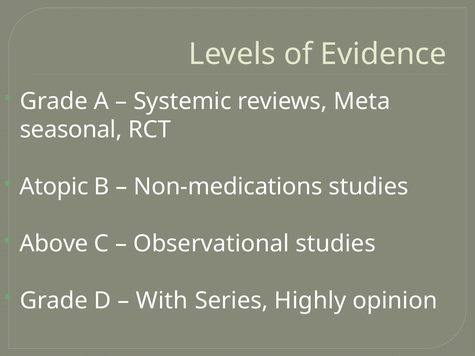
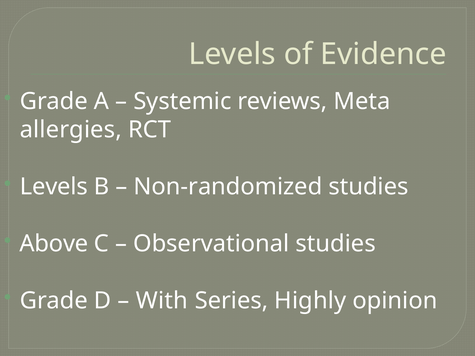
seasonal: seasonal -> allergies
Atopic at (54, 187): Atopic -> Levels
Non-medications: Non-medications -> Non-randomized
